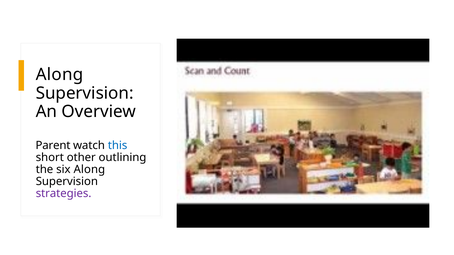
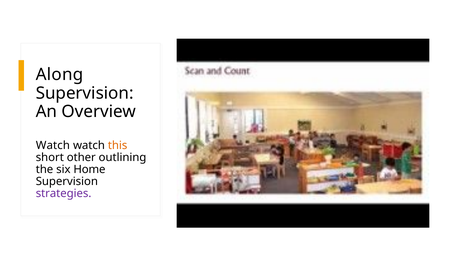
Parent at (53, 146): Parent -> Watch
this colour: blue -> orange
six Along: Along -> Home
